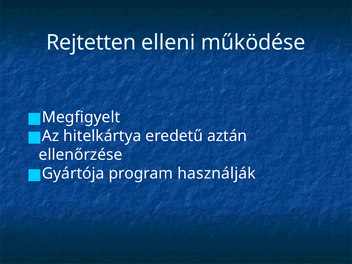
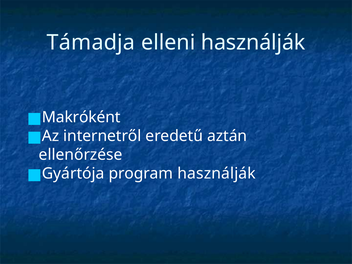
Rejtetten: Rejtetten -> Támadja
elleni működése: működése -> használják
Megfigyelt: Megfigyelt -> Makróként
hitelkártya: hitelkártya -> internetről
